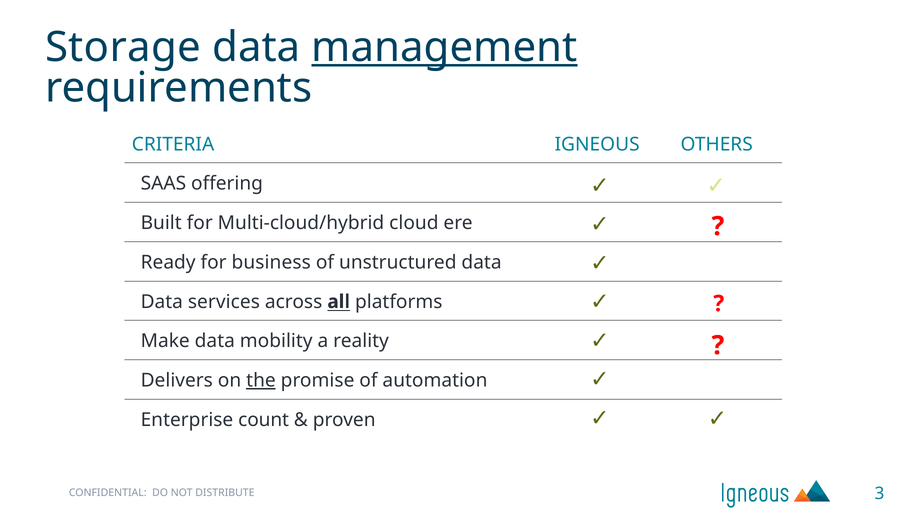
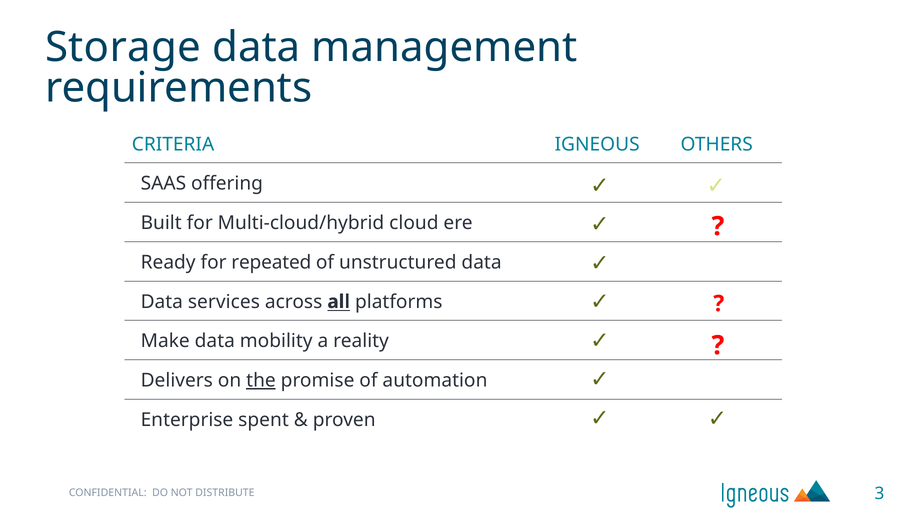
management underline: present -> none
business: business -> repeated
count: count -> spent
